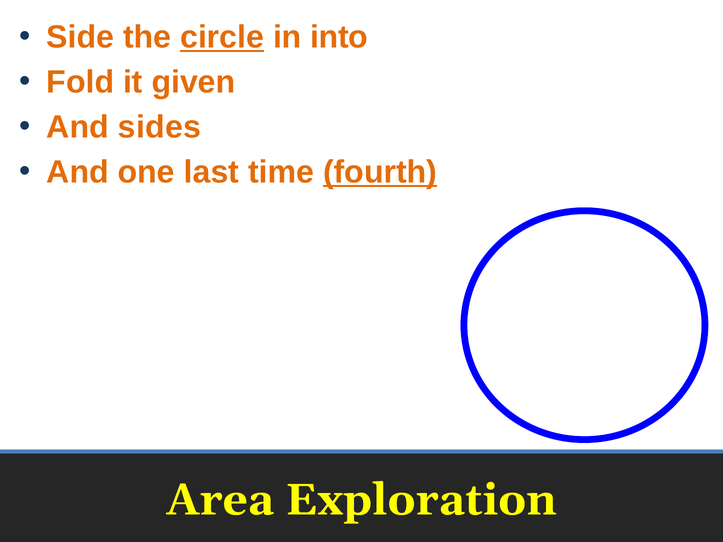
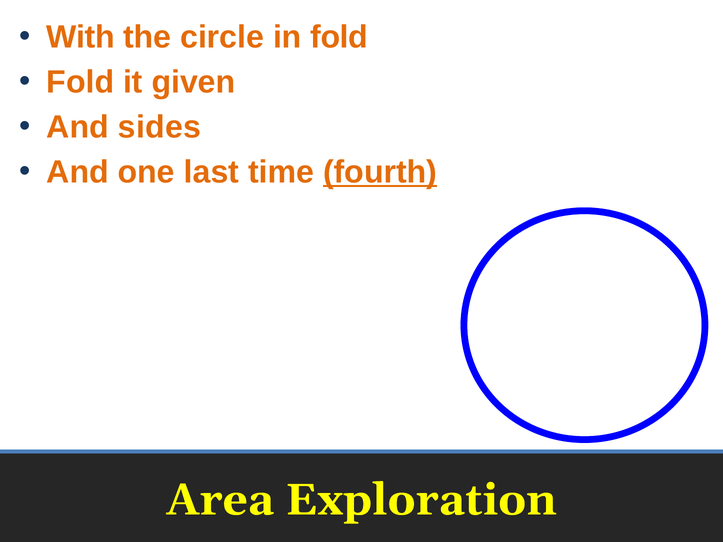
Side: Side -> With
circle underline: present -> none
in into: into -> fold
